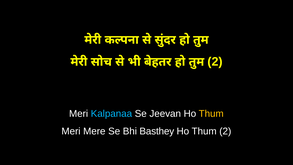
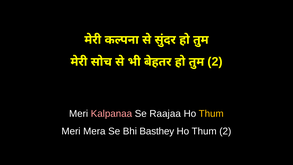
Kalpanaa colour: light blue -> pink
Jeevan: Jeevan -> Raajaa
Mere: Mere -> Mera
